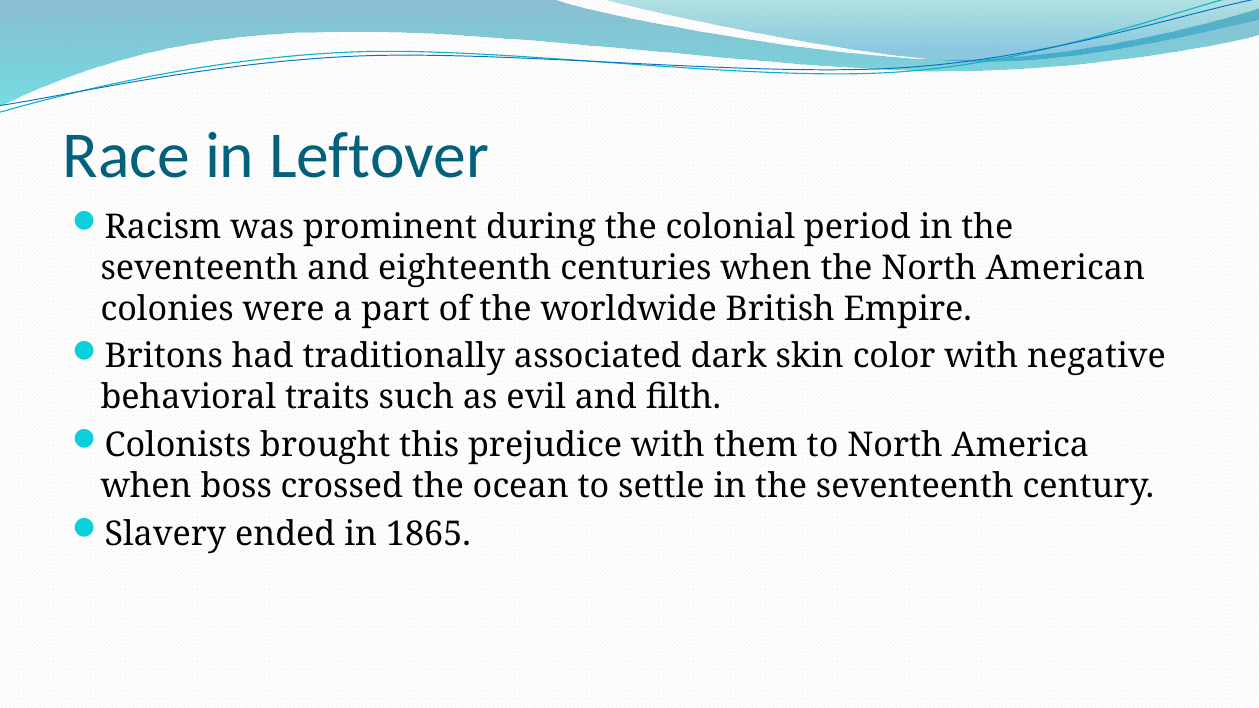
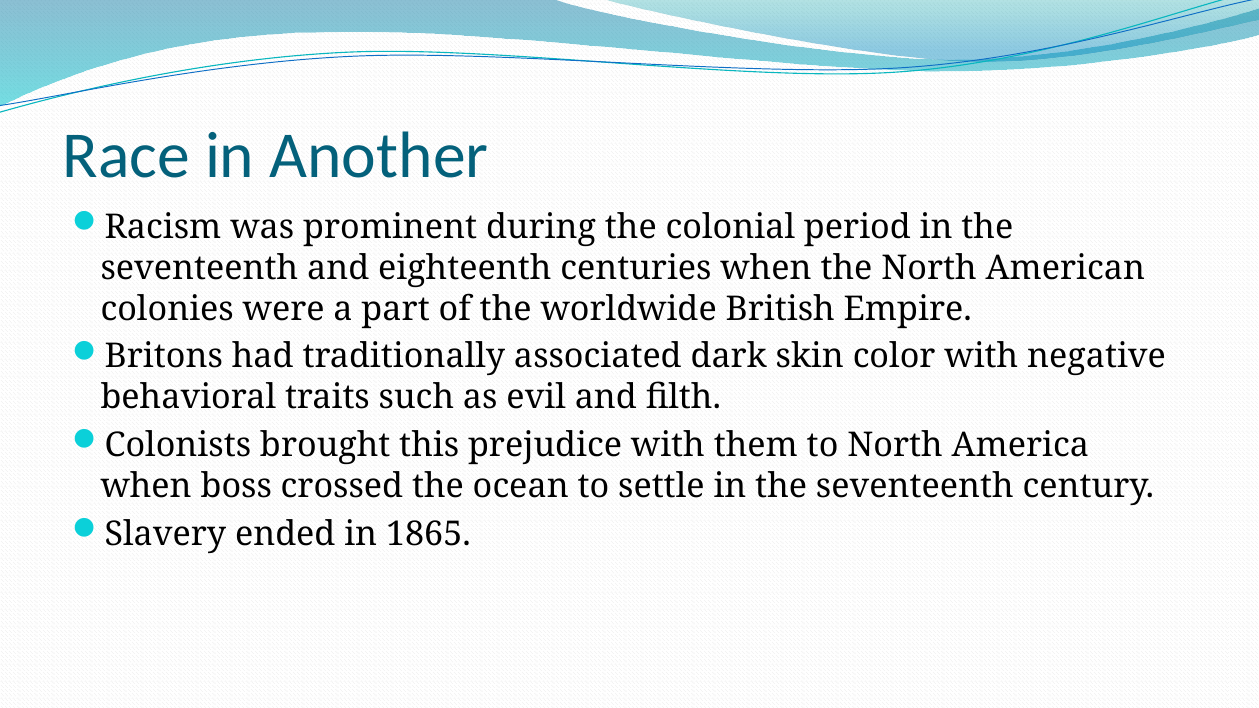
Leftover: Leftover -> Another
